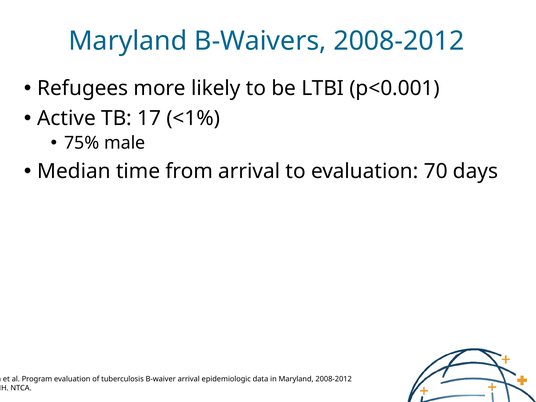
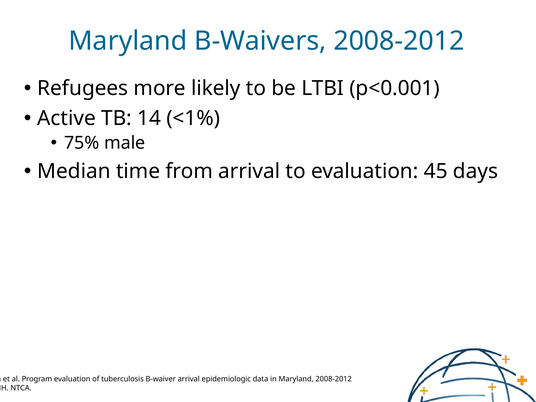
17: 17 -> 14
70: 70 -> 45
